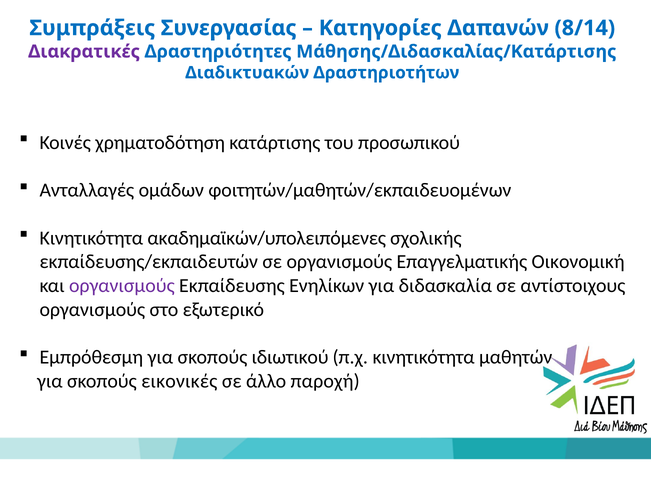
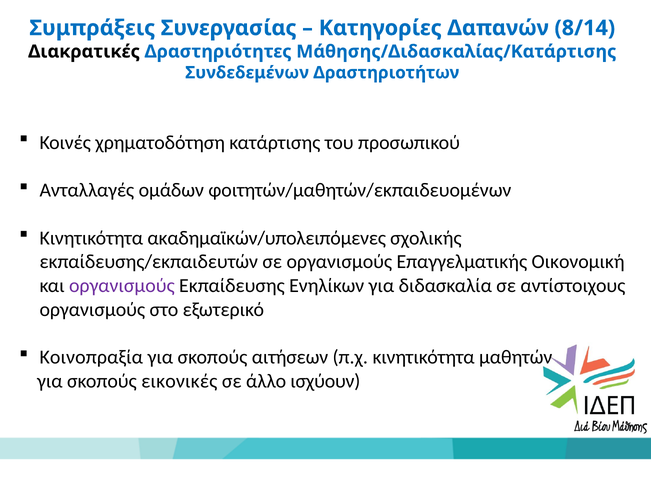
Διακρατικές colour: purple -> black
Διαδικτυακών: Διαδικτυακών -> Συνδεδεμένων
Εμπρόθεσμη: Εμπρόθεσμη -> Κοινοπραξία
ιδιωτικού: ιδιωτικού -> αιτήσεων
παροχή: παροχή -> ισχύουν
